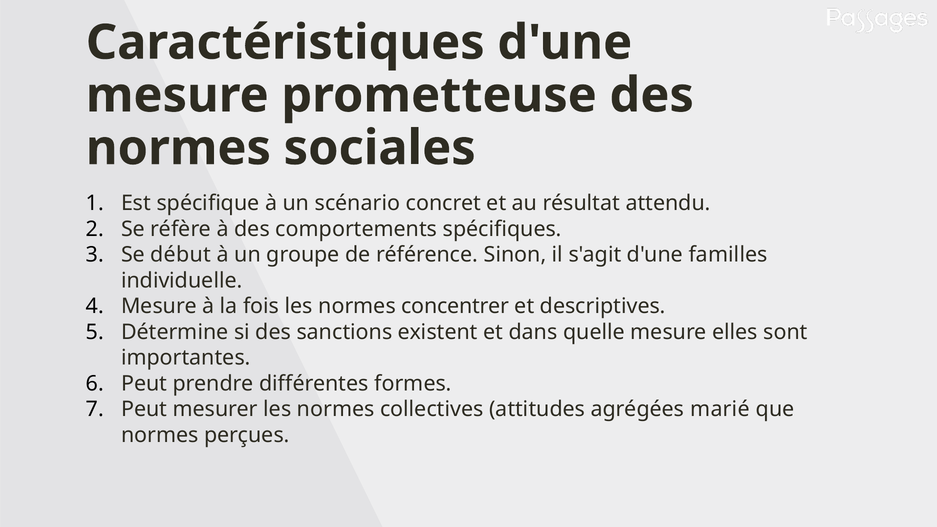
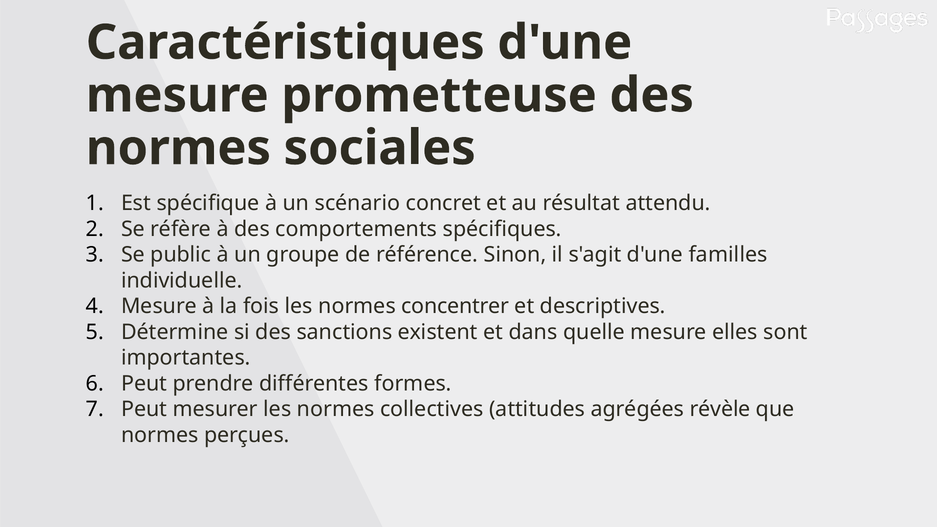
début: début -> public
marié: marié -> révèle
